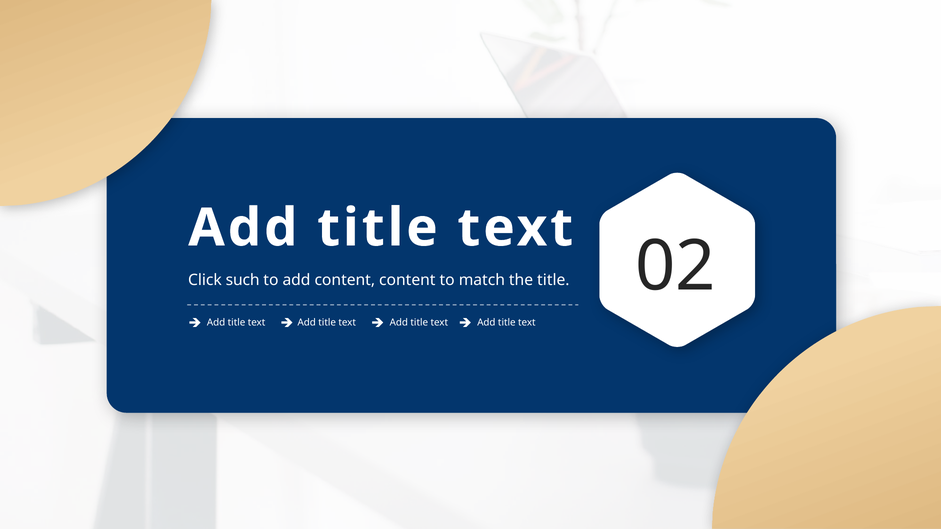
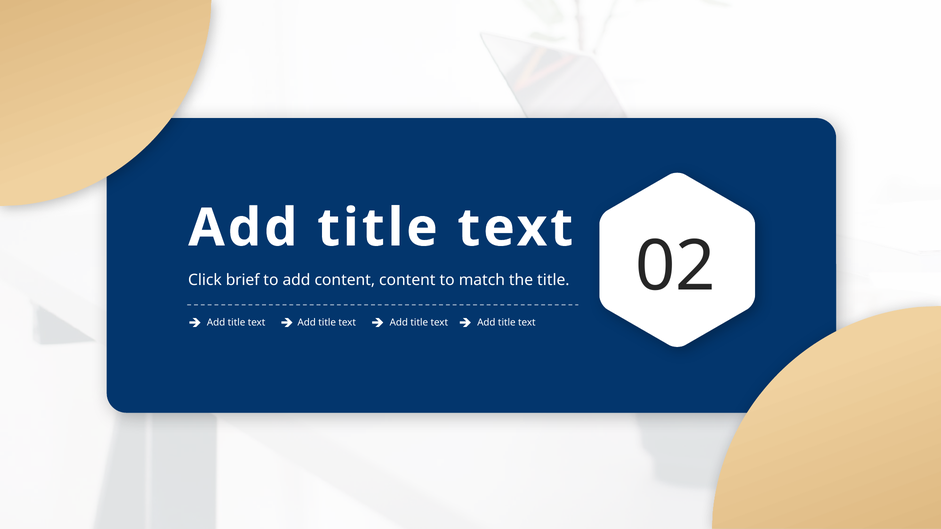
such: such -> brief
